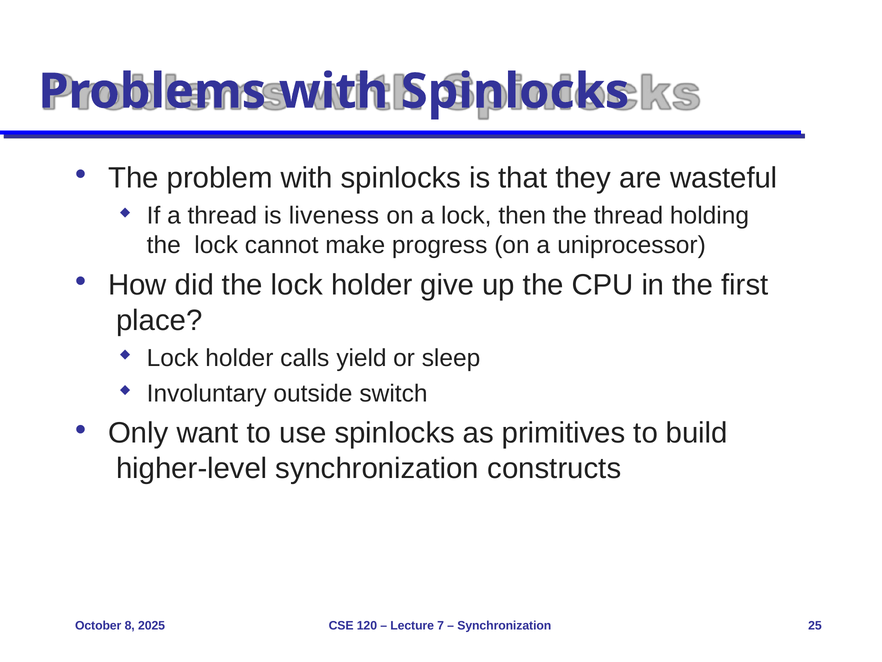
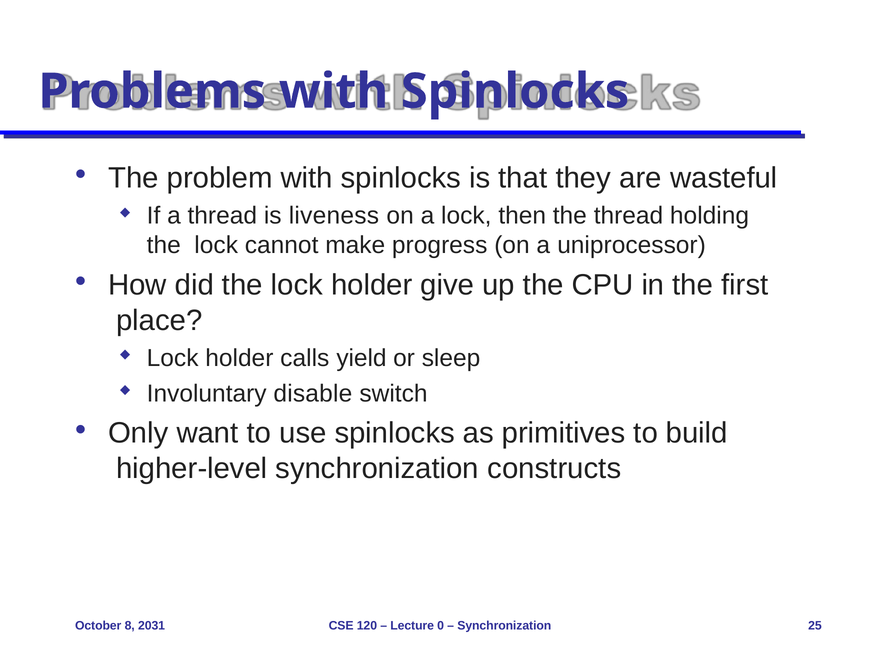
outside: outside -> disable
2025: 2025 -> 2031
7: 7 -> 0
